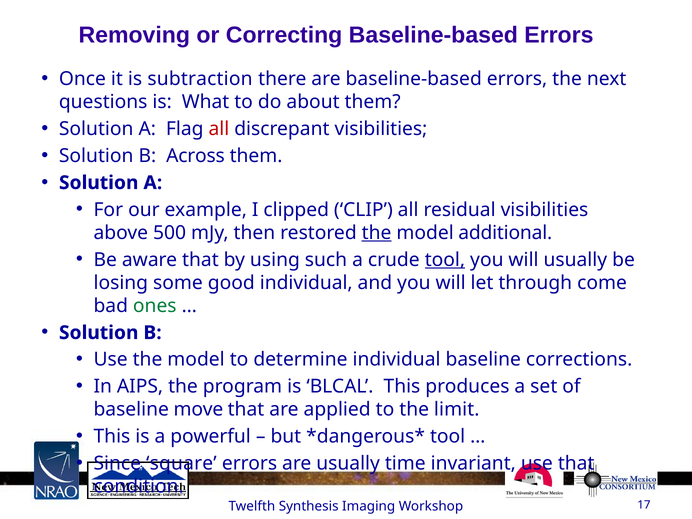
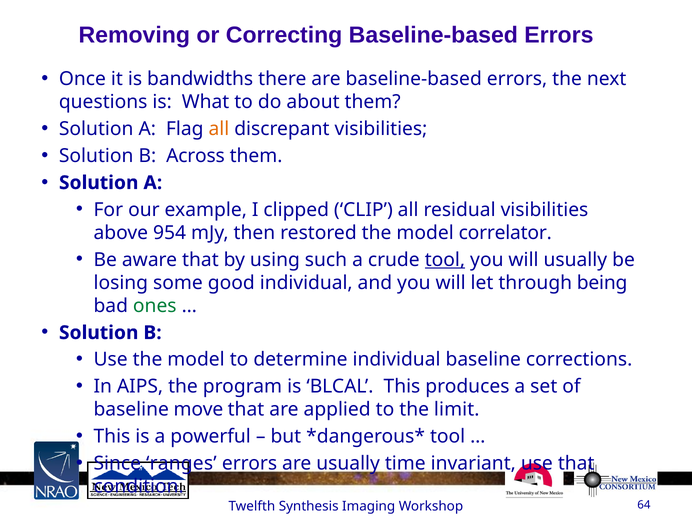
subtraction: subtraction -> bandwidths
all at (219, 129) colour: red -> orange
500: 500 -> 954
the at (377, 233) underline: present -> none
additional: additional -> correlator
come: come -> being
square: square -> ranges
17: 17 -> 64
